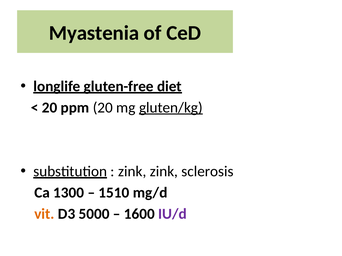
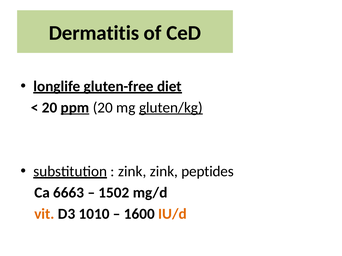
Myastenia: Myastenia -> Dermatitis
ppm underline: none -> present
sclerosis: sclerosis -> peptides
1300: 1300 -> 6663
1510: 1510 -> 1502
5000: 5000 -> 1010
IU/d colour: purple -> orange
